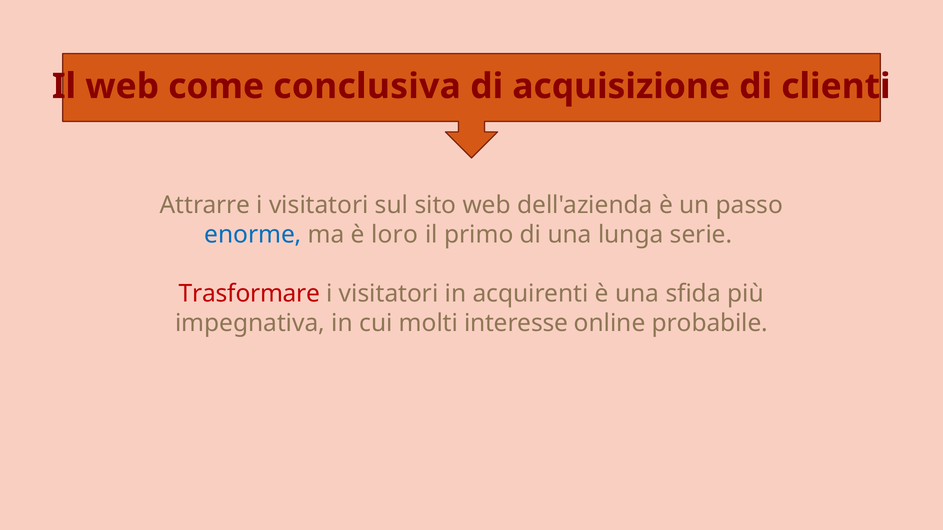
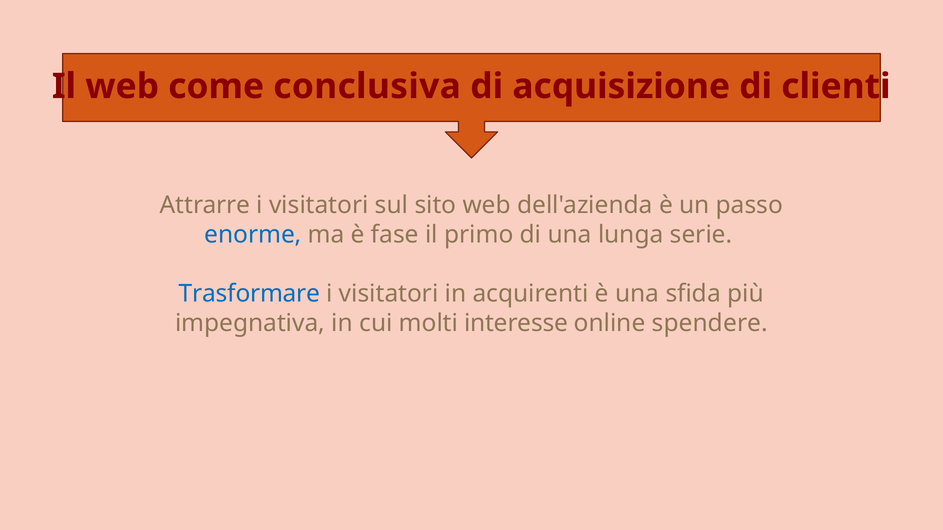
loro: loro -> fase
Trasformare colour: red -> blue
probabile: probabile -> spendere
